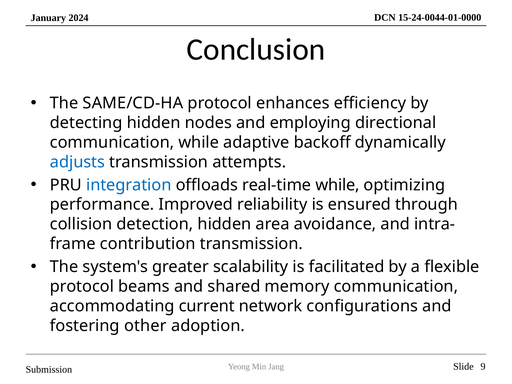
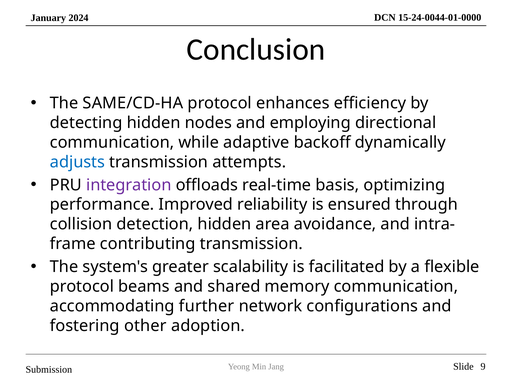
integration colour: blue -> purple
real-time while: while -> basis
contribution: contribution -> contributing
current: current -> further
